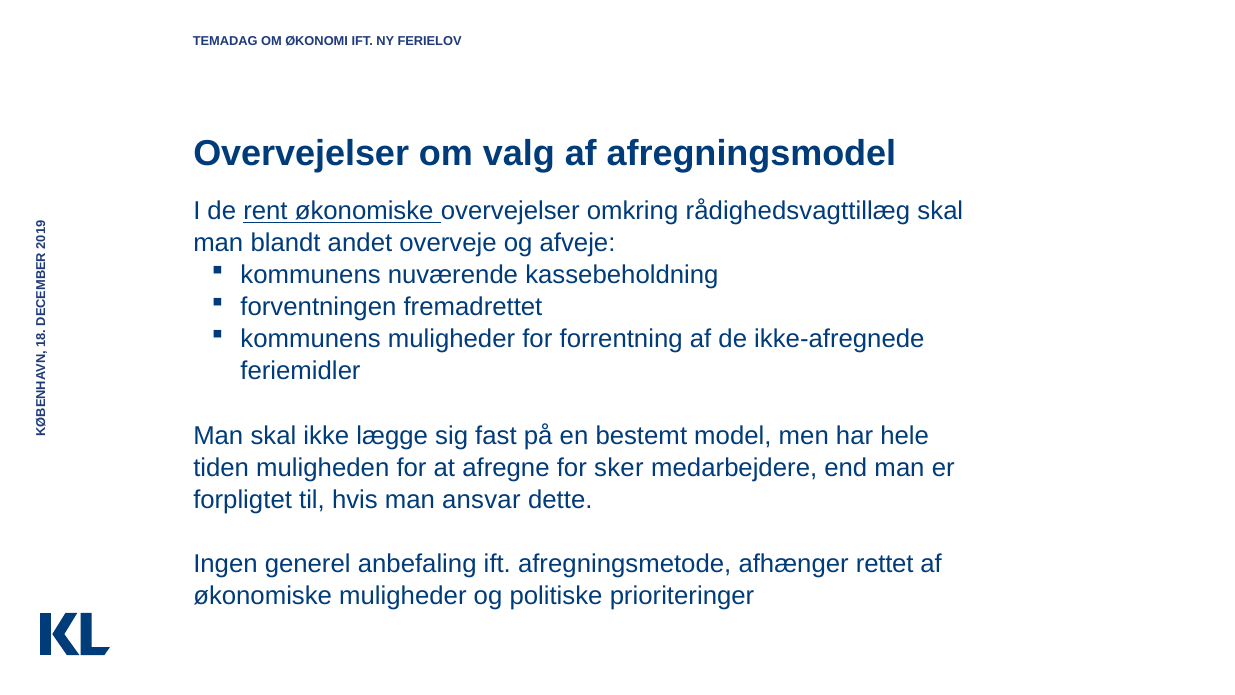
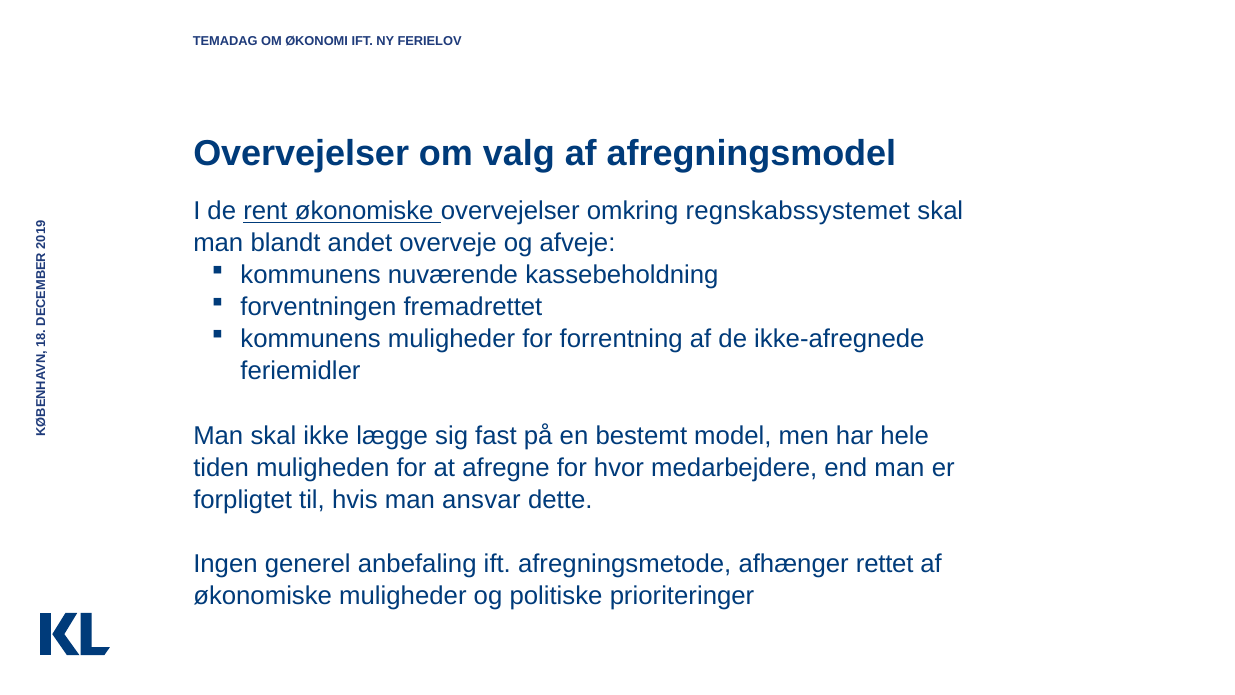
rådighedsvagttillæg: rådighedsvagttillæg -> regnskabssystemet
sker: sker -> hvor
